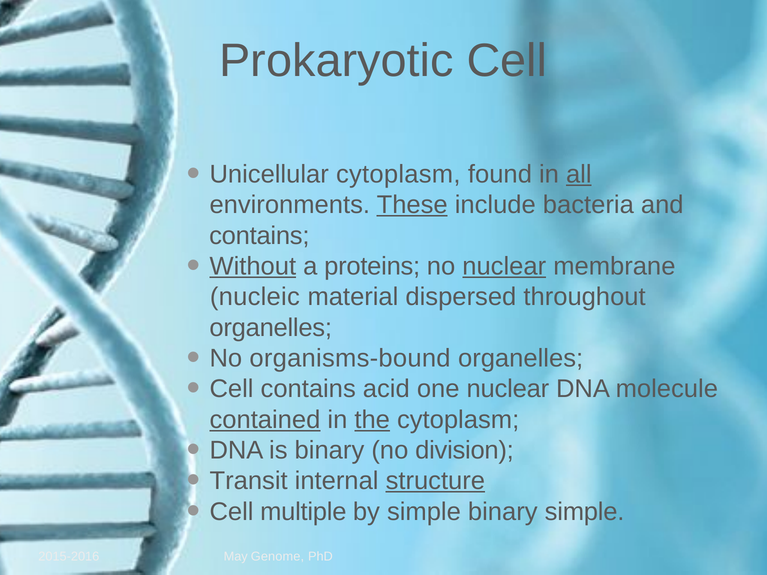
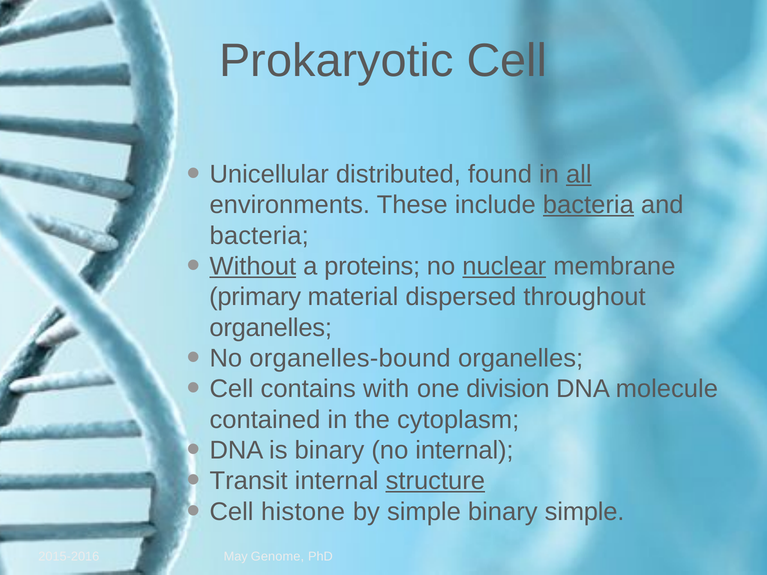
Unicellular cytoplasm: cytoplasm -> distributed
These underline: present -> none
bacteria at (588, 205) underline: none -> present
contains at (259, 236): contains -> bacteria
nucleic: nucleic -> primary
organisms-bound: organisms-bound -> organelles-bound
acid: acid -> with
one nuclear: nuclear -> division
contained underline: present -> none
the underline: present -> none
no division: division -> internal
multiple: multiple -> histone
